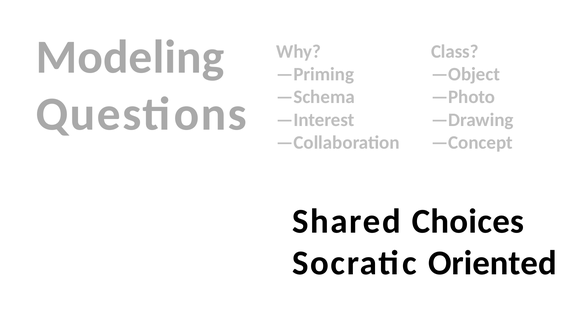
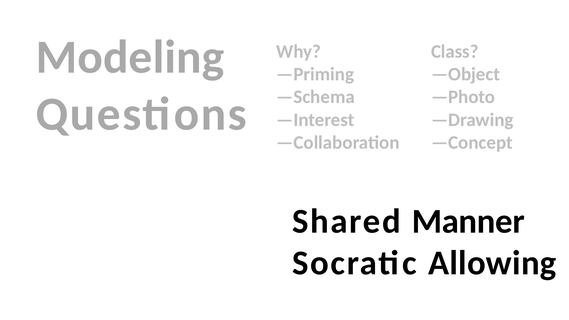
Choices: Choices -> Manner
Oriented: Oriented -> Allowing
